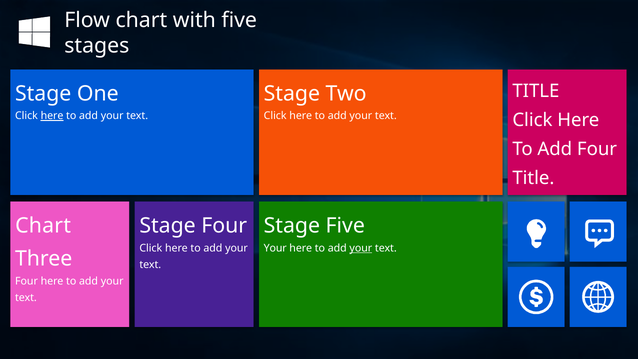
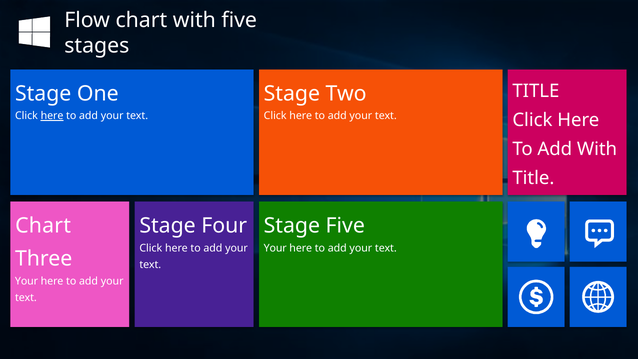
Add Four: Four -> With
your at (361, 248) underline: present -> none
Four at (26, 281): Four -> Your
